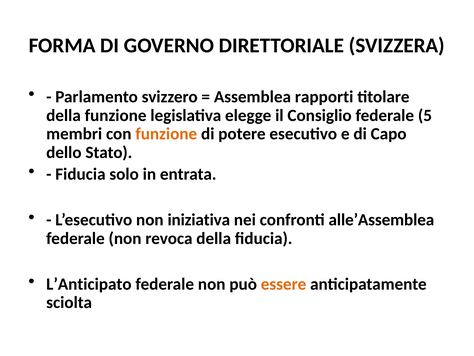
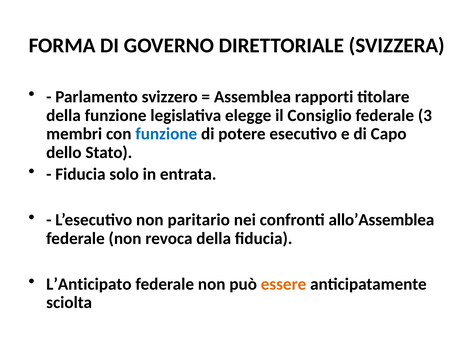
5: 5 -> 3
funzione at (166, 134) colour: orange -> blue
iniziativa: iniziativa -> paritario
alle’Assemblea: alle’Assemblea -> allo’Assemblea
